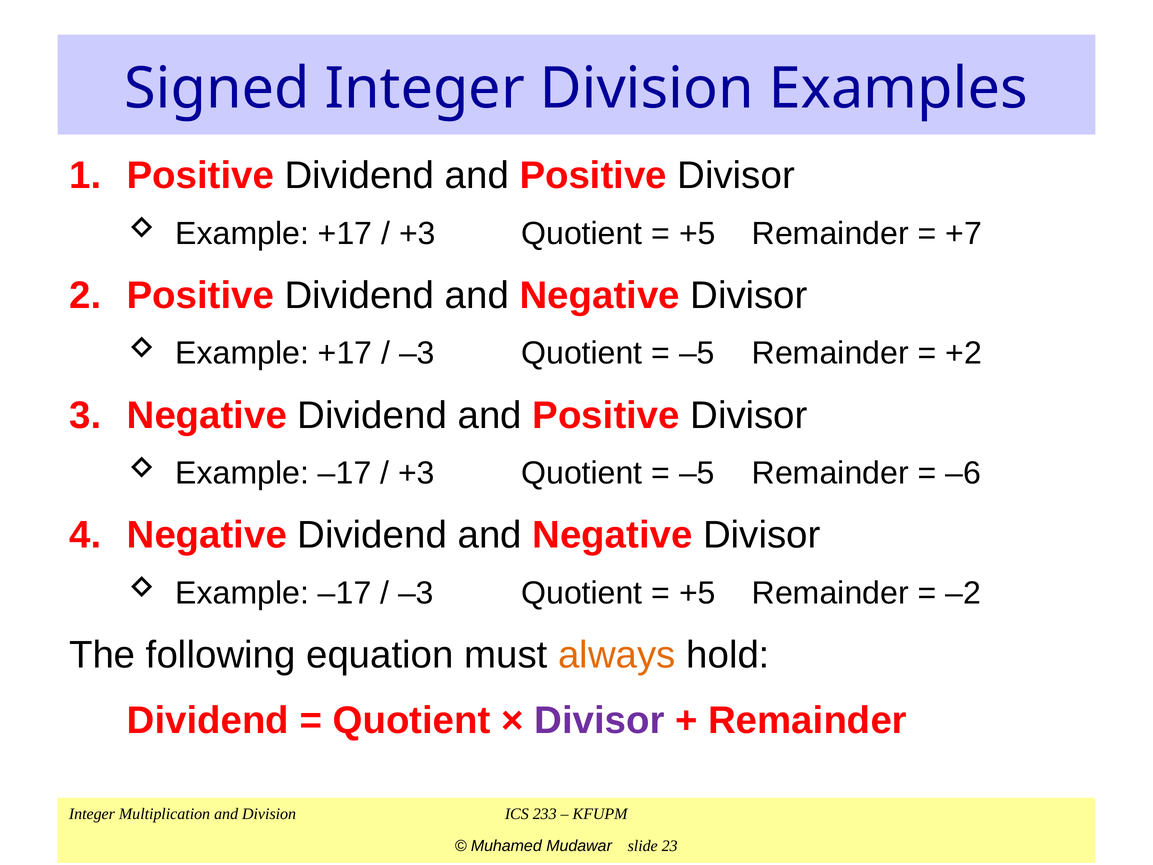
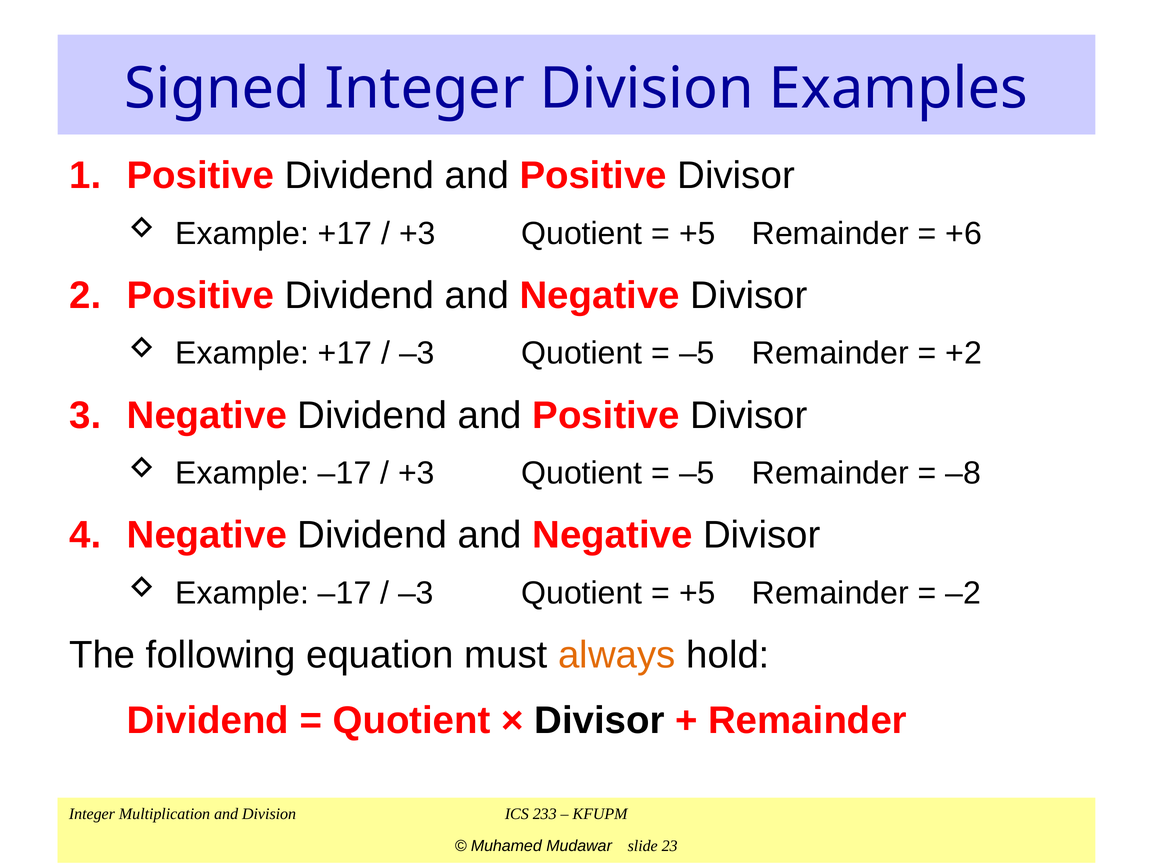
+7: +7 -> +6
–6: –6 -> –8
Divisor at (599, 720) colour: purple -> black
